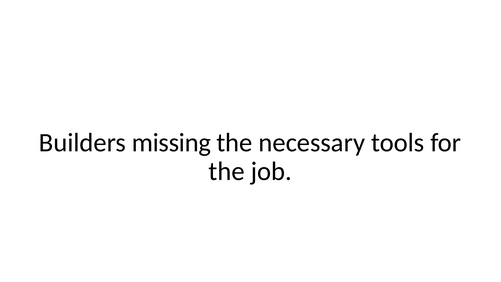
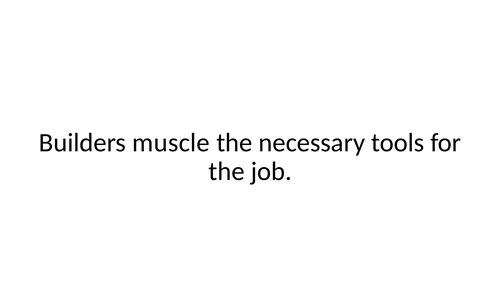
missing: missing -> muscle
